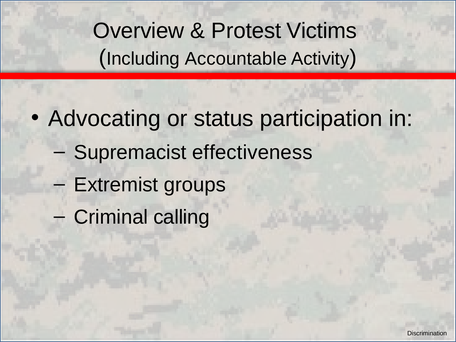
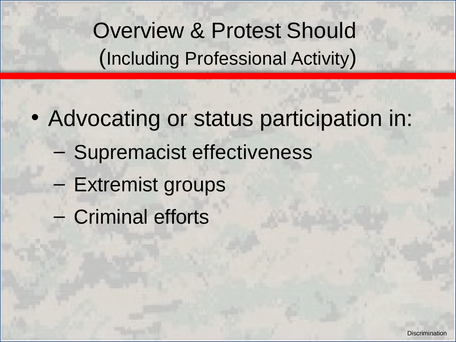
Victims: Victims -> Should
Accountable: Accountable -> Professional
calling: calling -> efforts
